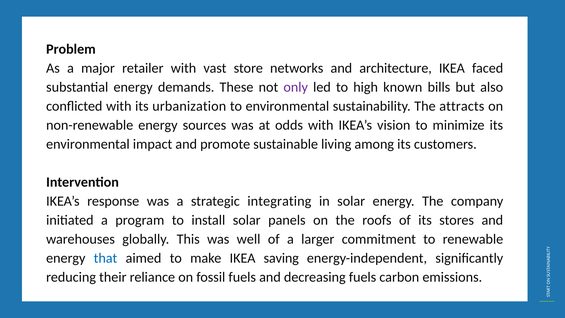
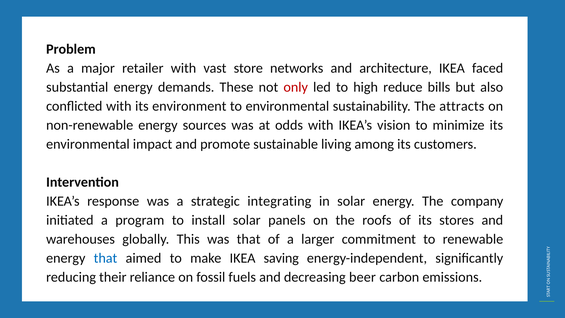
only colour: purple -> red
known: known -> reduce
urbanization: urbanization -> environment
was well: well -> that
decreasing fuels: fuels -> beer
